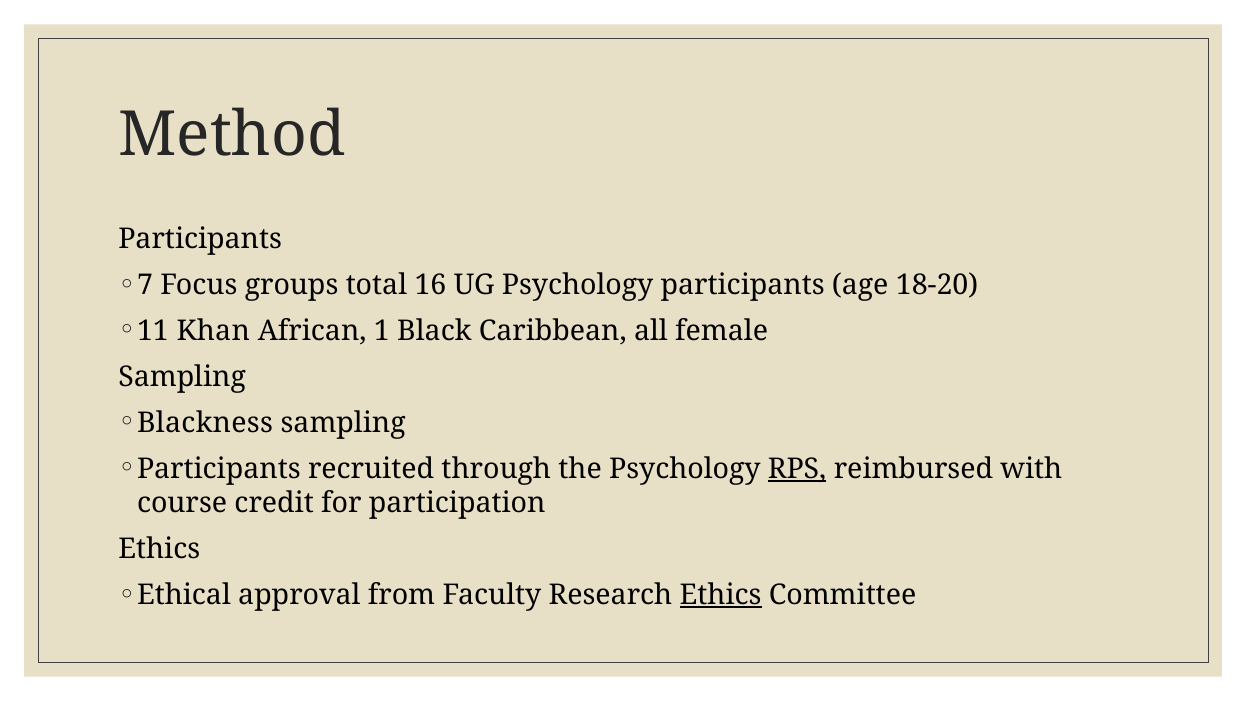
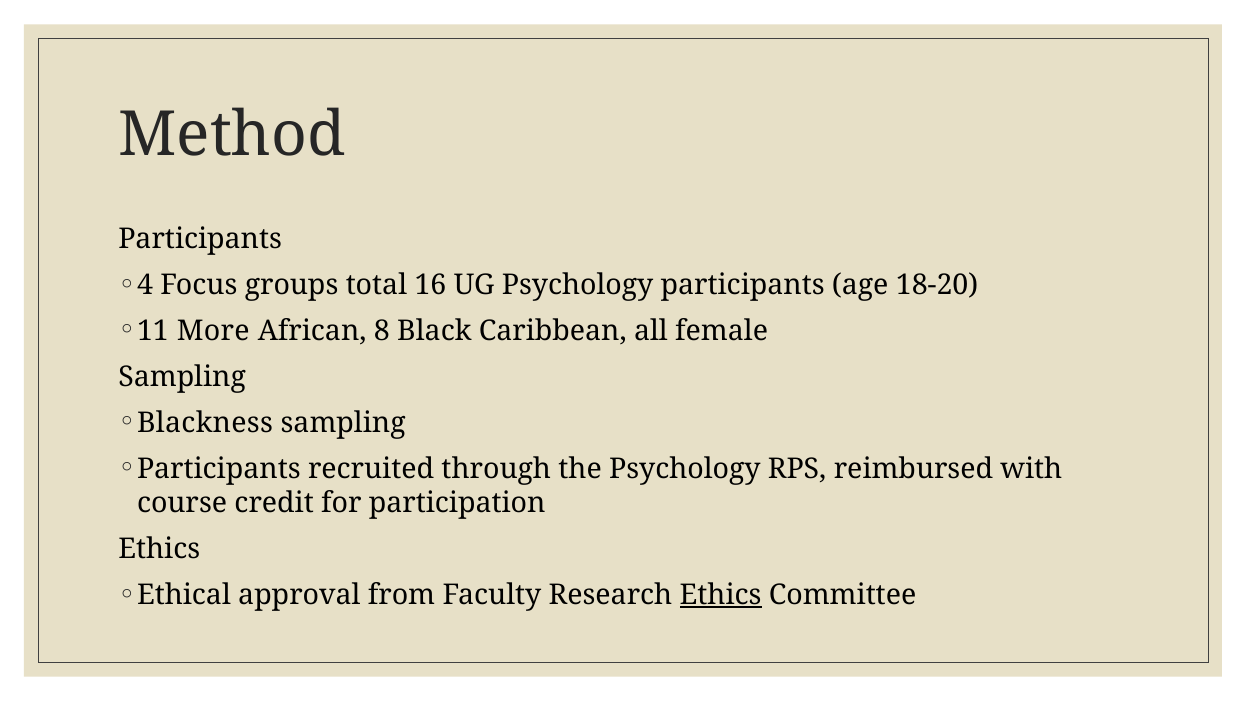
7: 7 -> 4
Khan: Khan -> More
1: 1 -> 8
RPS underline: present -> none
